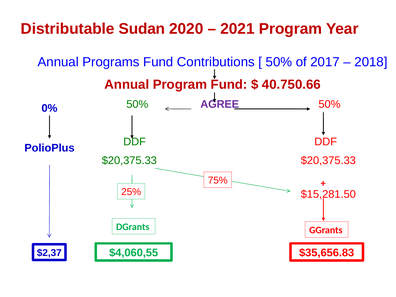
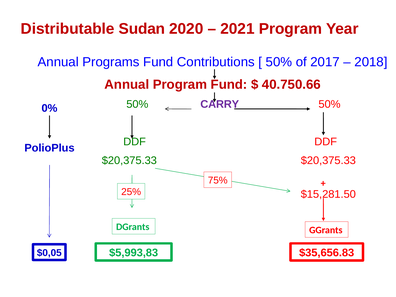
AGREE: AGREE -> CARRY
$4,060,55: $4,060,55 -> $5,993,83
$2,37: $2,37 -> $0,05
